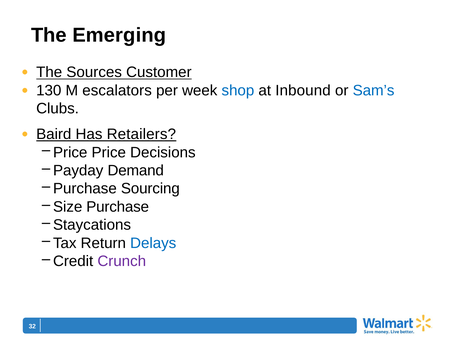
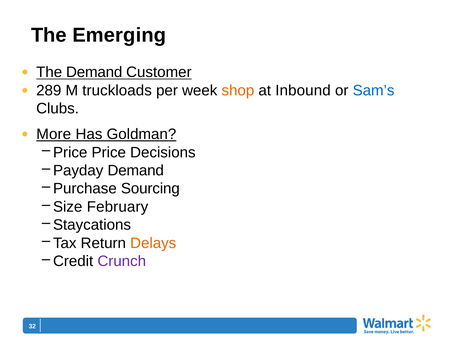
The Sources: Sources -> Demand
130: 130 -> 289
escalators: escalators -> truckloads
shop colour: blue -> orange
Baird: Baird -> More
Retailers: Retailers -> Goldman
Size Purchase: Purchase -> February
Delays colour: blue -> orange
